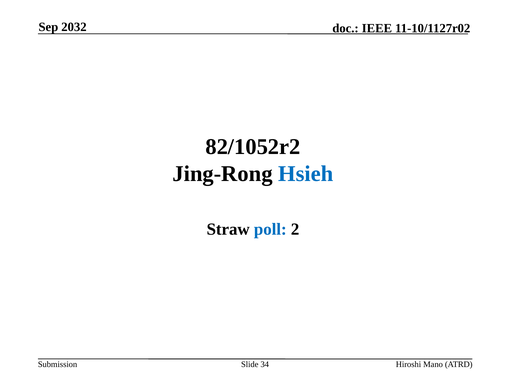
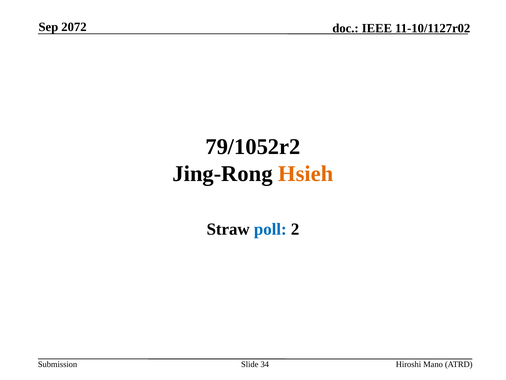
2032: 2032 -> 2072
82/1052r2: 82/1052r2 -> 79/1052r2
Hsieh colour: blue -> orange
